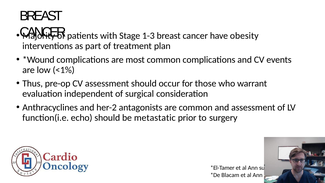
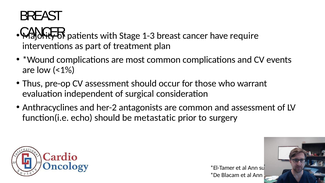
obesity: obesity -> require
